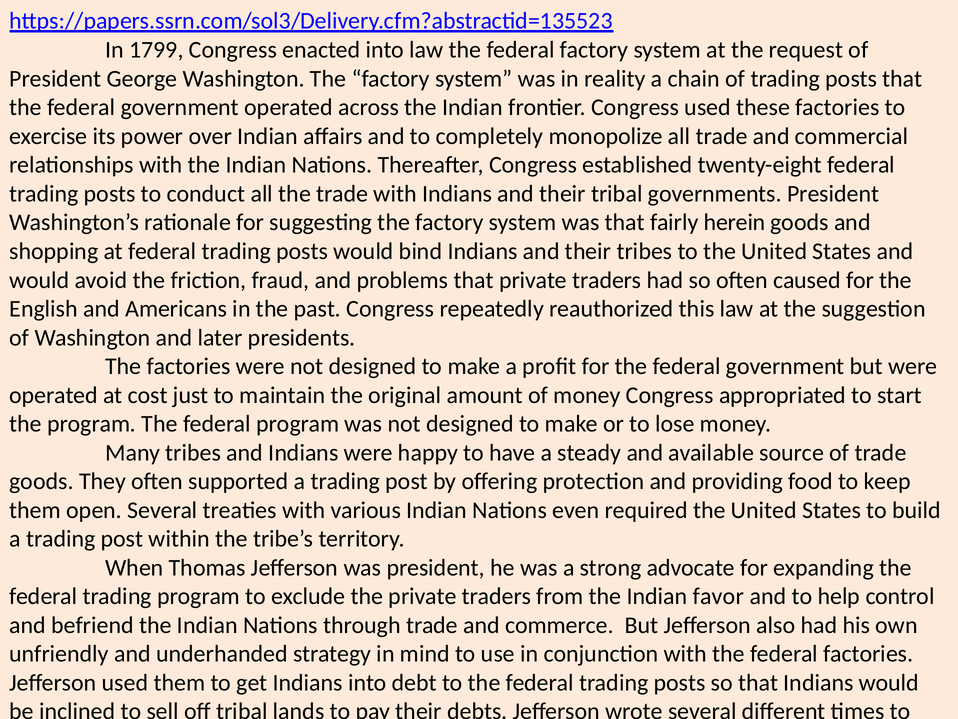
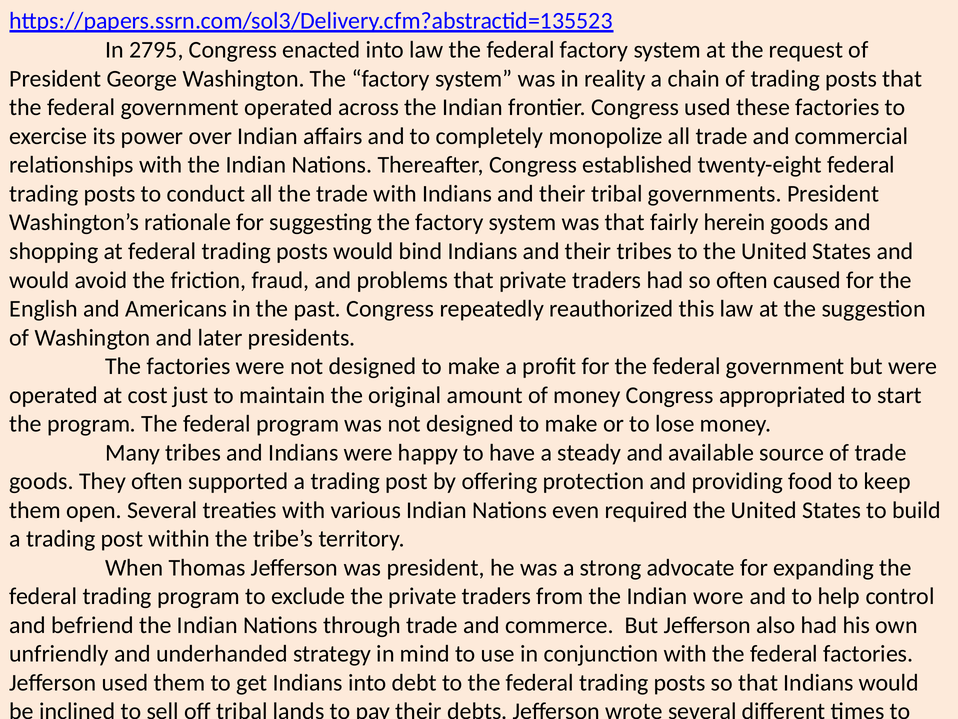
1799: 1799 -> 2795
favor: favor -> wore
